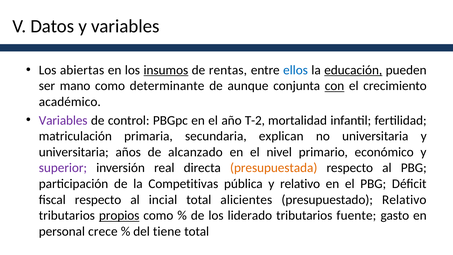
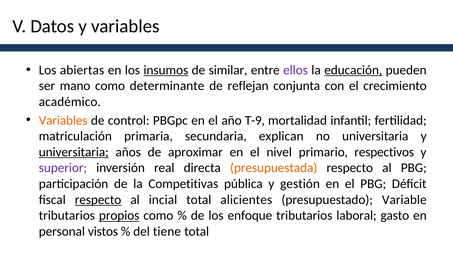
rentas: rentas -> similar
ellos colour: blue -> purple
aunque: aunque -> reflejan
con underline: present -> none
Variables at (63, 120) colour: purple -> orange
T-2: T-2 -> T-9
universitaria at (74, 152) underline: none -> present
alcanzado: alcanzado -> aproximar
económico: económico -> respectivos
y relativo: relativo -> gestión
respecto at (98, 200) underline: none -> present
presupuestado Relativo: Relativo -> Variable
liderado: liderado -> enfoque
fuente: fuente -> laboral
crece: crece -> vistos
